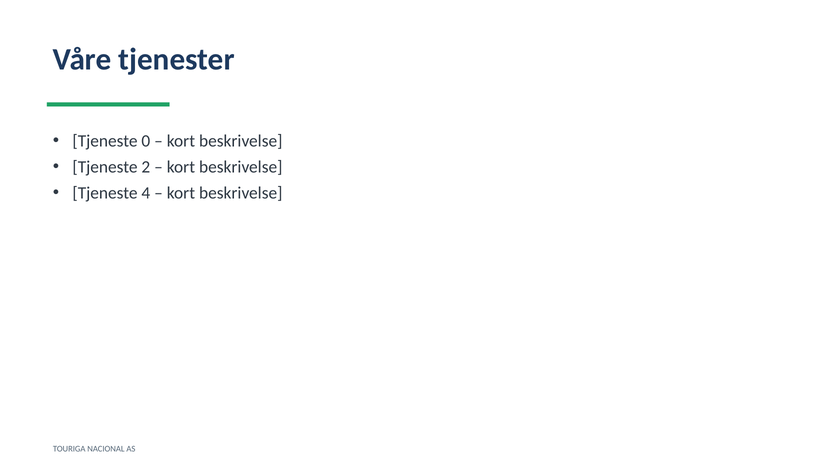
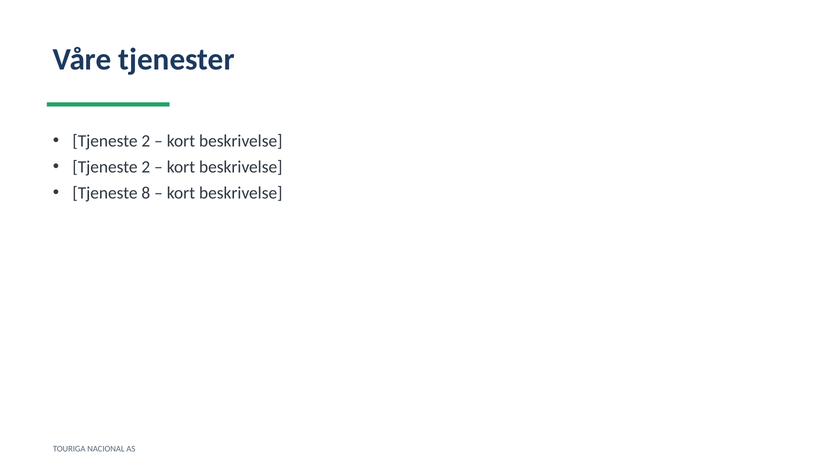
0 at (146, 141): 0 -> 2
4: 4 -> 8
